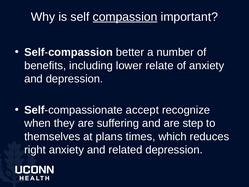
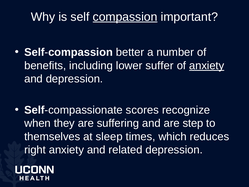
relate: relate -> suffer
anxiety at (207, 66) underline: none -> present
accept: accept -> scores
plans: plans -> sleep
